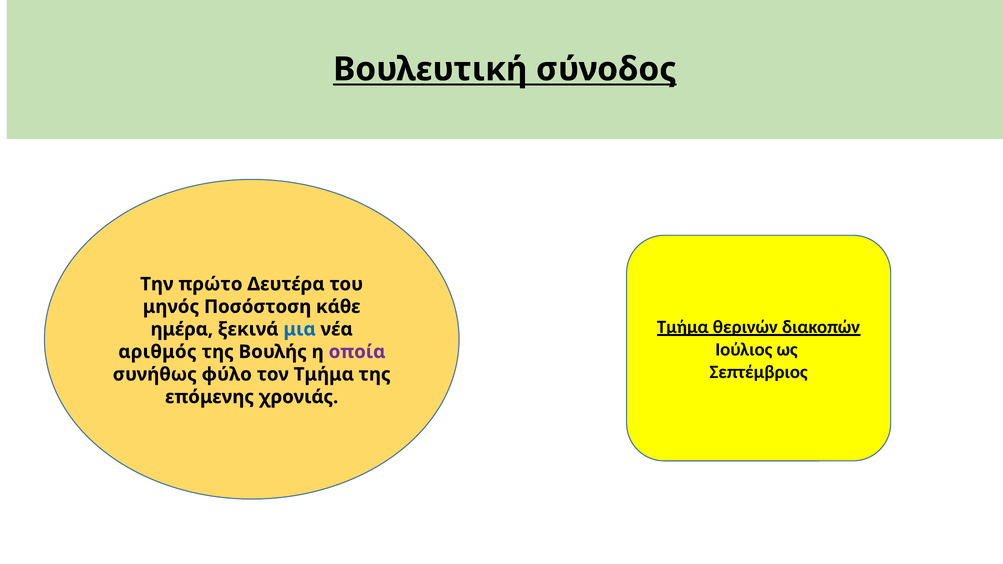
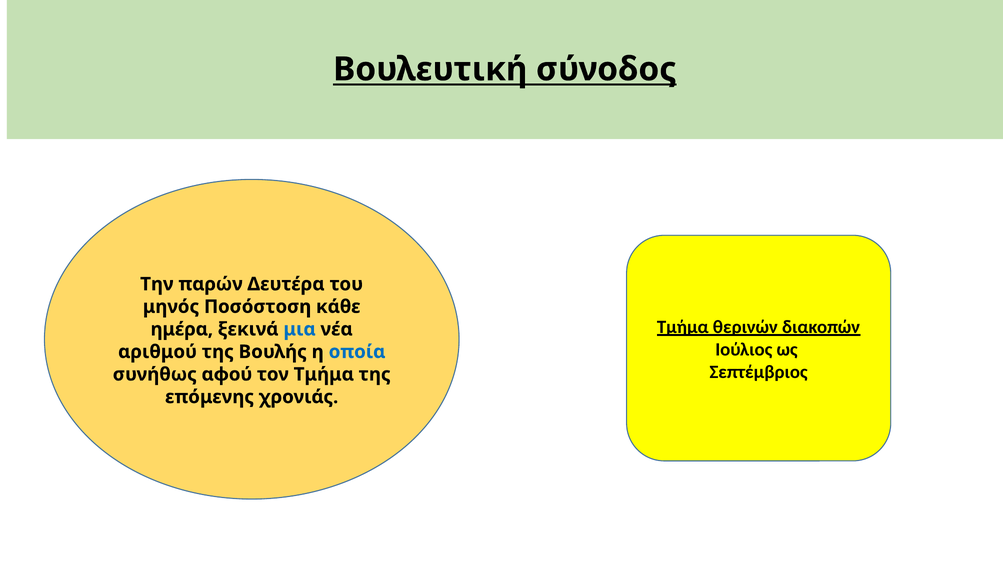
πρώτο: πρώτο -> παρών
αριθμός: αριθμός -> αριθμού
οποία colour: purple -> blue
φύλο: φύλο -> αφού
